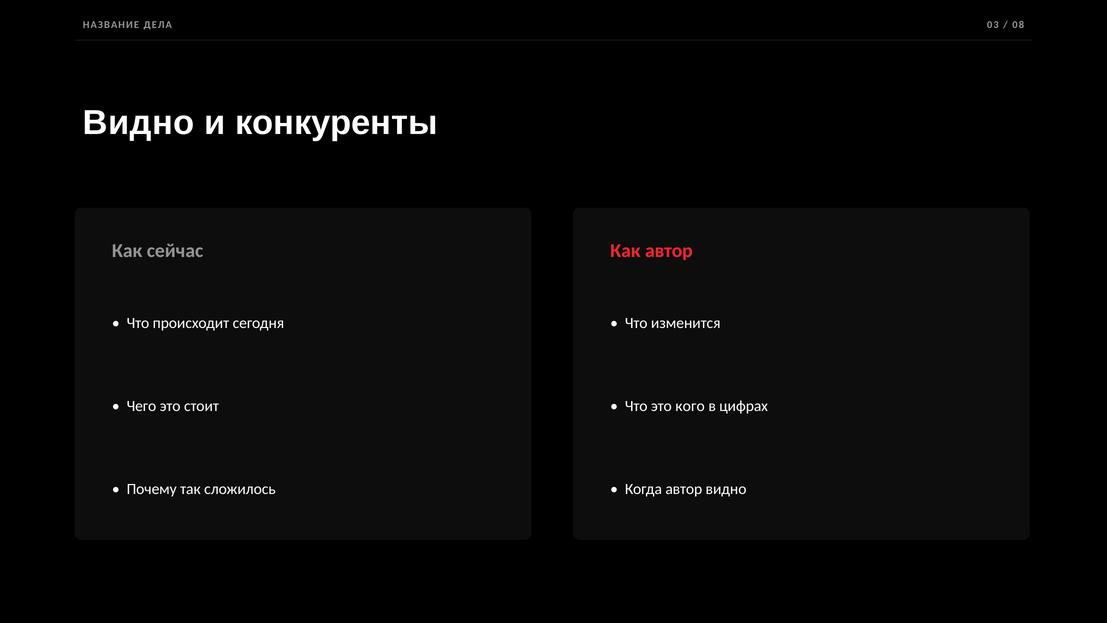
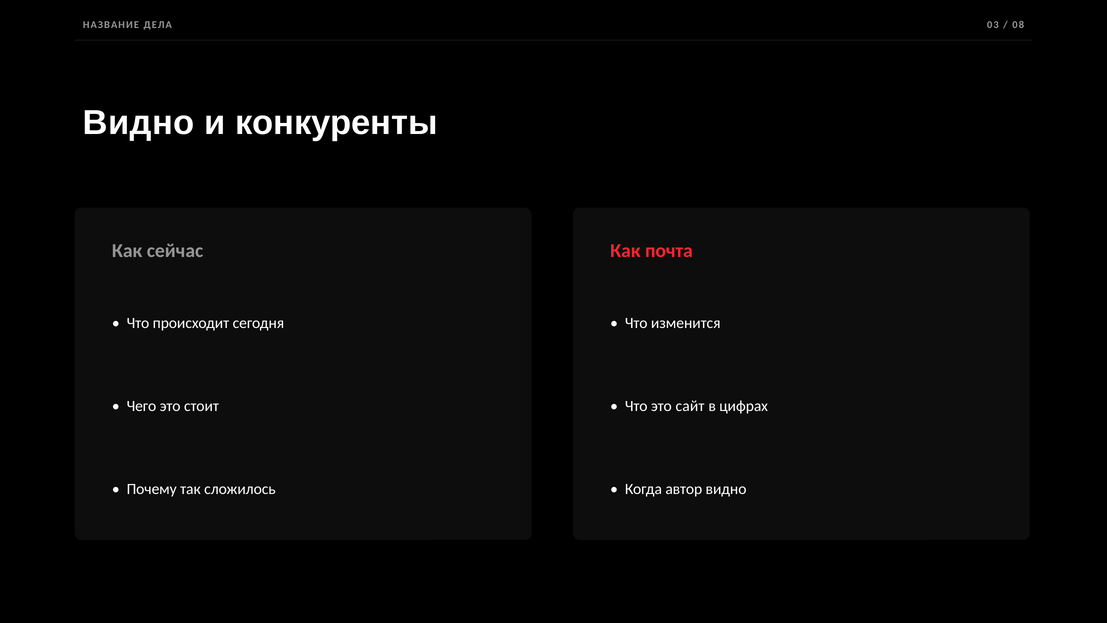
Как автор: автор -> почта
кого: кого -> сайт
